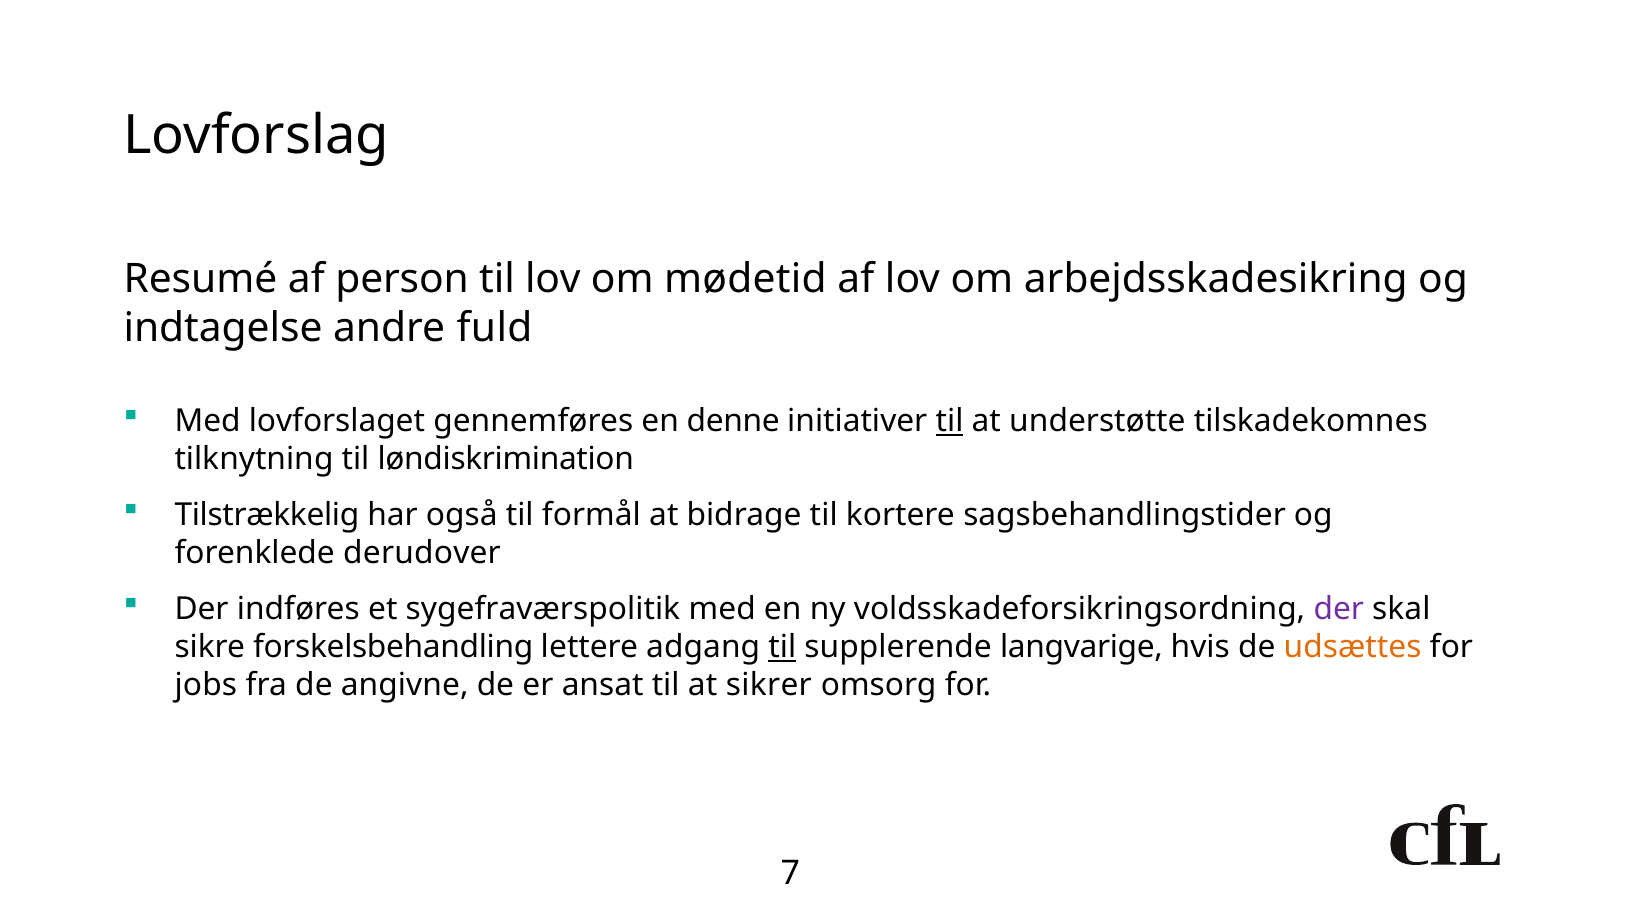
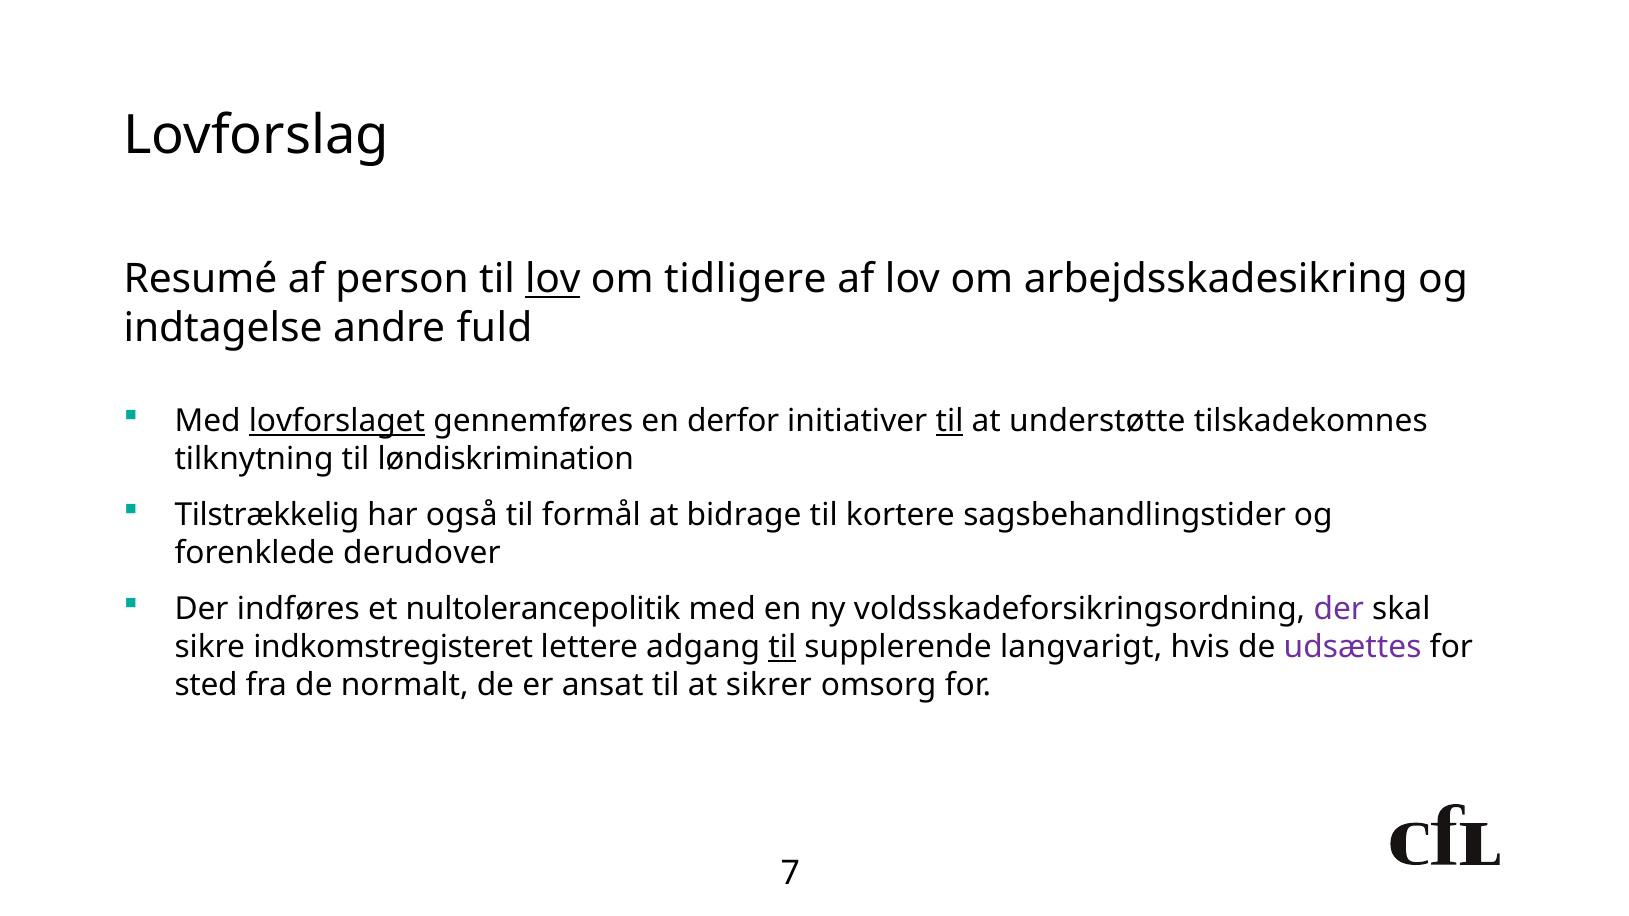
lov at (553, 280) underline: none -> present
mødetid: mødetid -> tidligere
lovforslaget underline: none -> present
denne: denne -> derfor
sygefraværspolitik: sygefraværspolitik -> nultolerancepolitik
forskelsbehandling: forskelsbehandling -> indkomstregisteret
langvarige: langvarige -> langvarigt
udsættes colour: orange -> purple
jobs: jobs -> sted
angivne: angivne -> normalt
